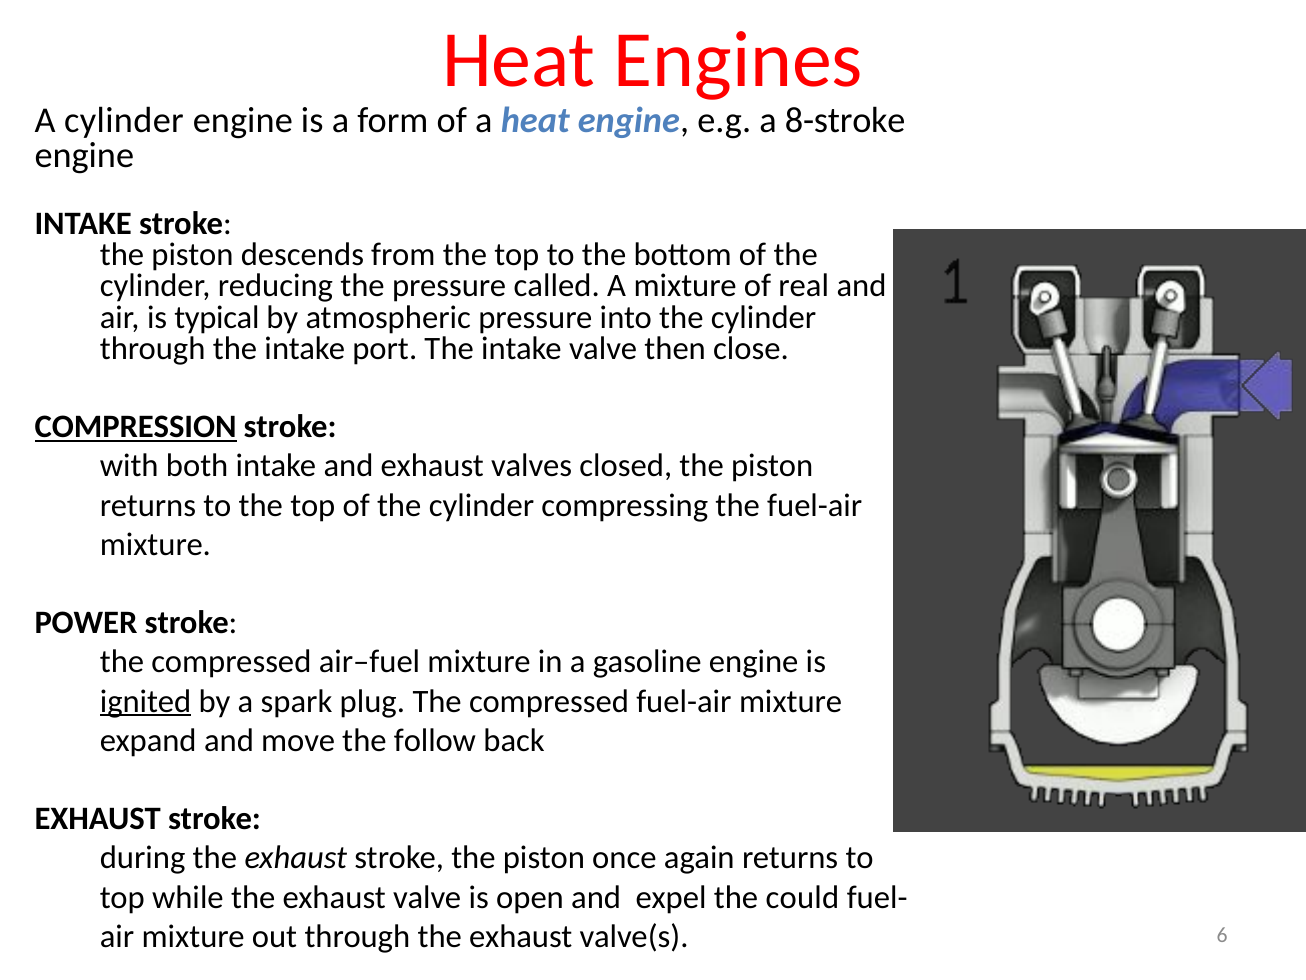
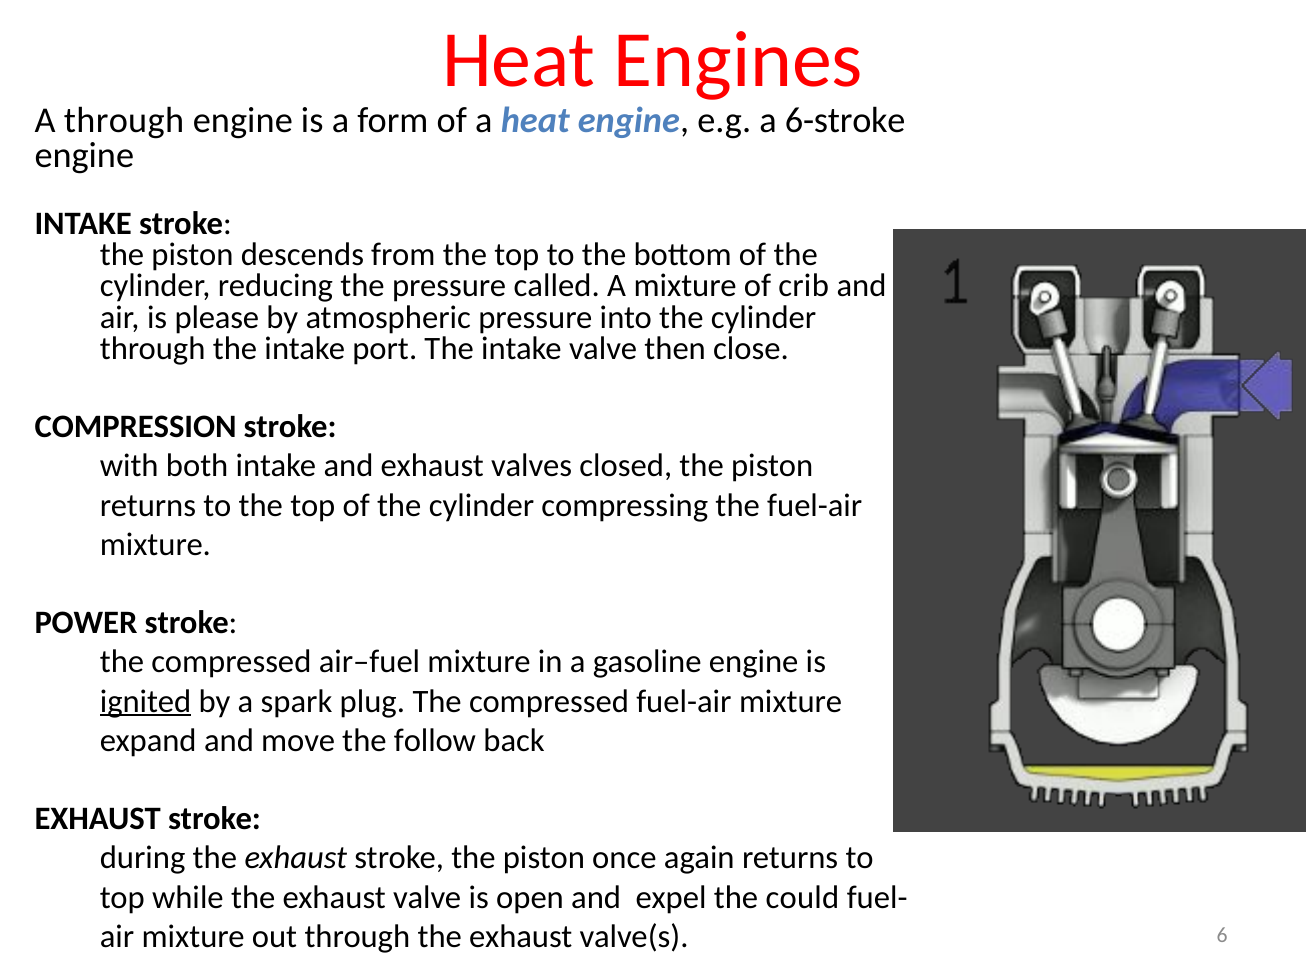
A cylinder: cylinder -> through
8-stroke: 8-stroke -> 6-stroke
real: real -> crib
typical: typical -> please
COMPRESSION underline: present -> none
